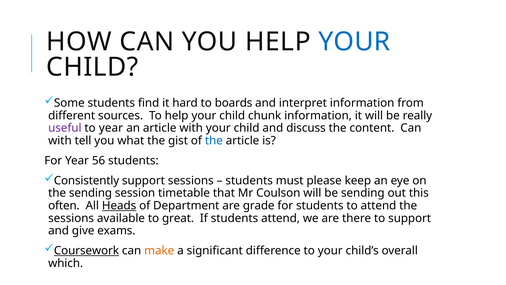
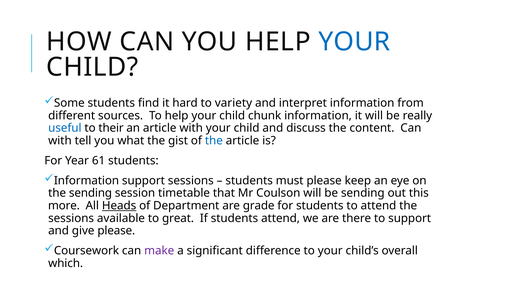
boards: boards -> variety
useful colour: purple -> blue
to year: year -> their
56: 56 -> 61
Consistently at (87, 180): Consistently -> Information
often: often -> more
give exams: exams -> please
Coursework underline: present -> none
make colour: orange -> purple
